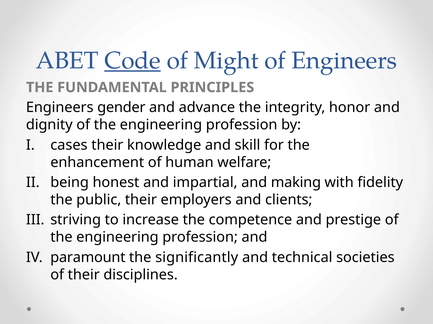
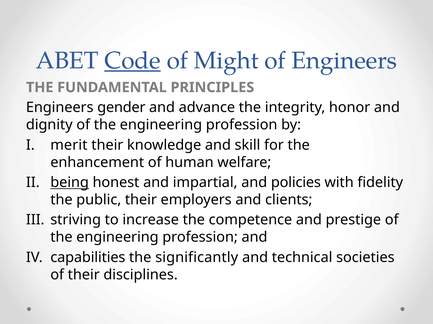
cases: cases -> merit
being underline: none -> present
making: making -> policies
paramount: paramount -> capabilities
